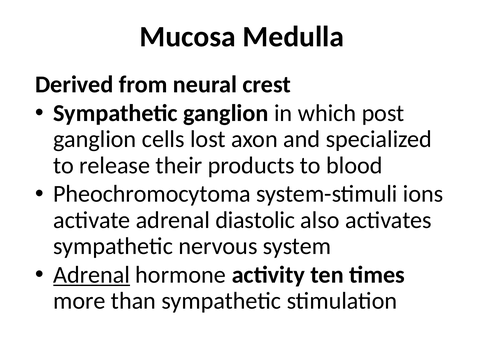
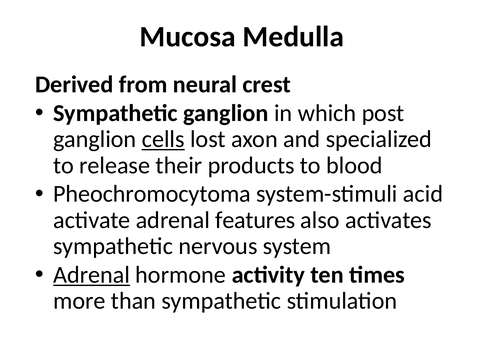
cells underline: none -> present
ions: ions -> acid
diastolic: diastolic -> features
